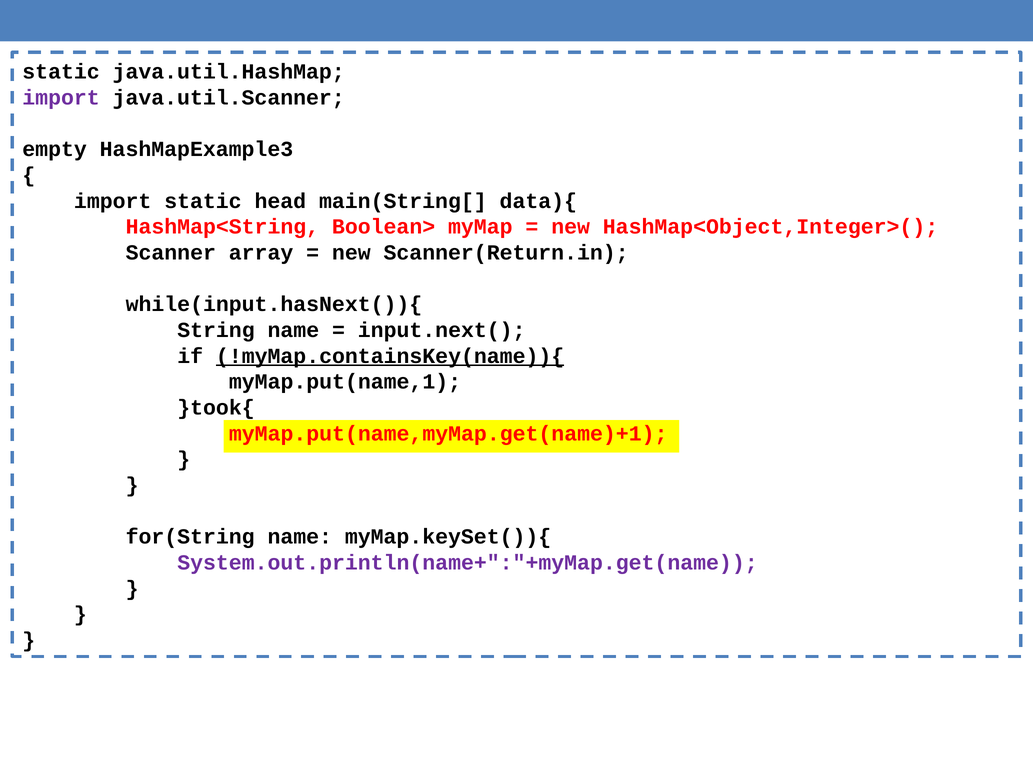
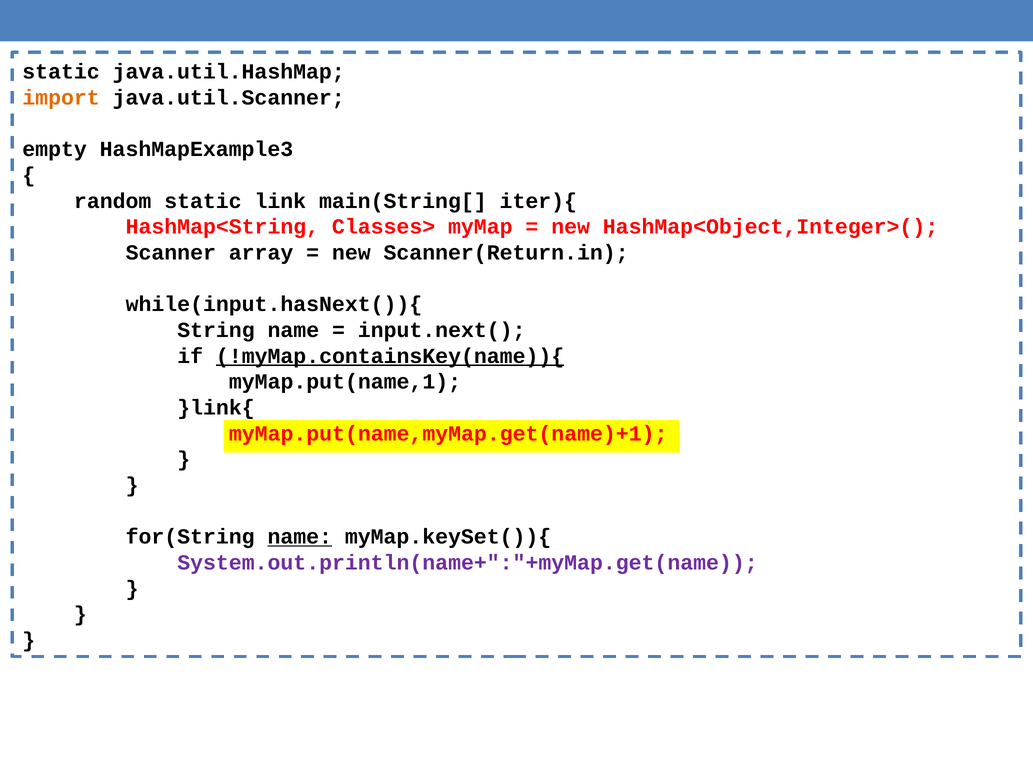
import at (61, 98) colour: purple -> orange
import at (113, 201): import -> random
head: head -> link
data){: data){ -> iter){
Boolean>: Boolean> -> Classes>
}took{: }took{ -> }link{
name at (300, 537) underline: none -> present
